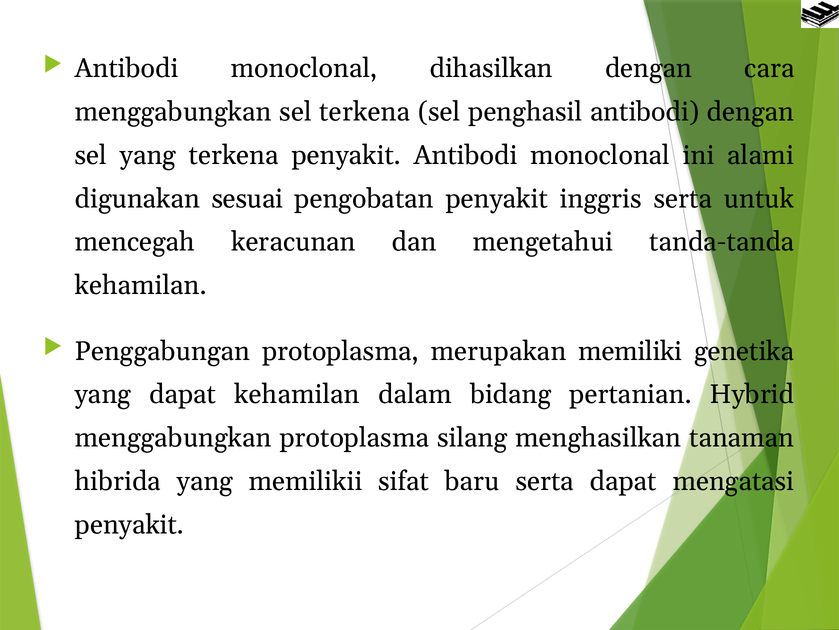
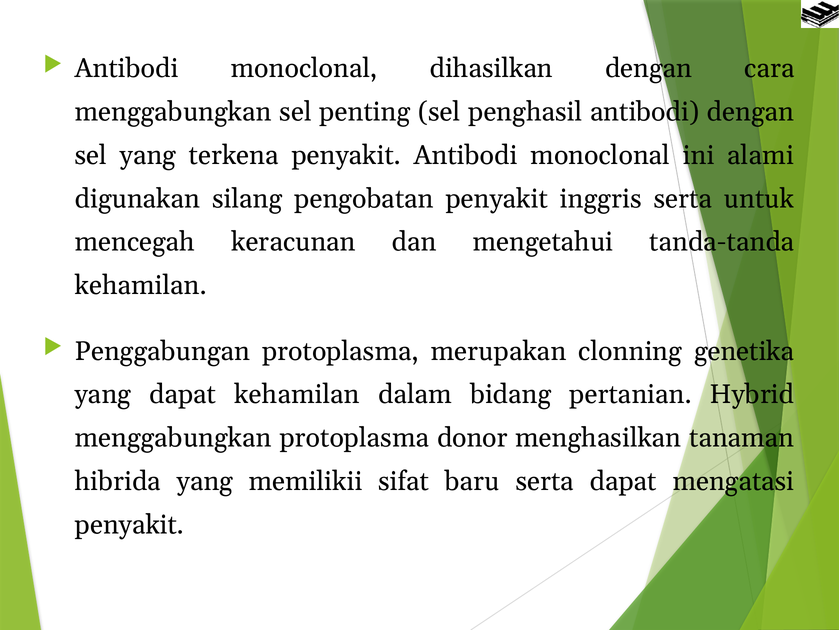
sel terkena: terkena -> penting
sesuai: sesuai -> silang
memiliki: memiliki -> clonning
silang: silang -> donor
